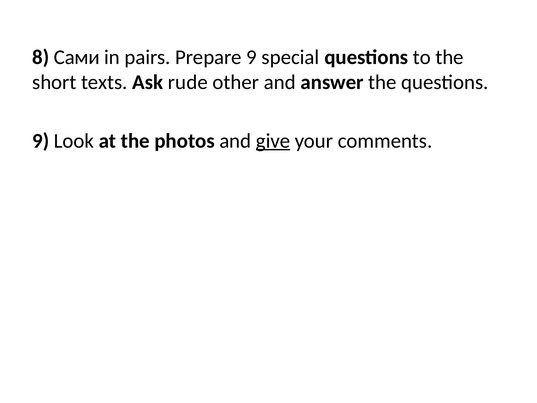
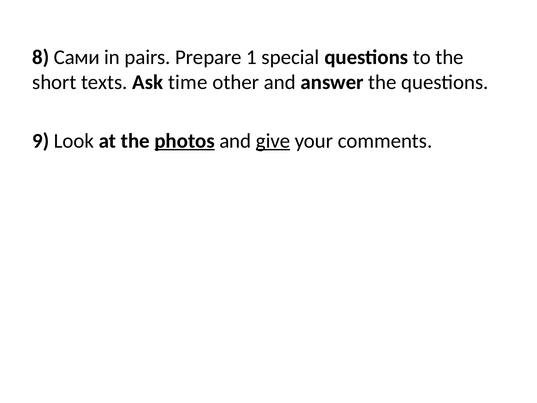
Prepare 9: 9 -> 1
rude: rude -> time
photos underline: none -> present
